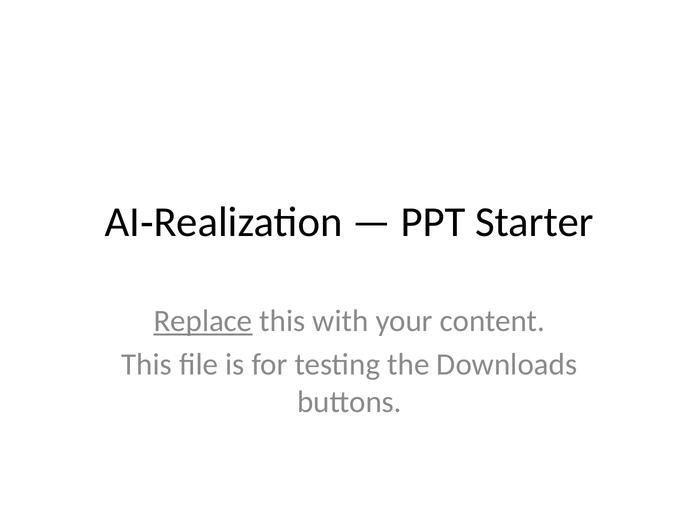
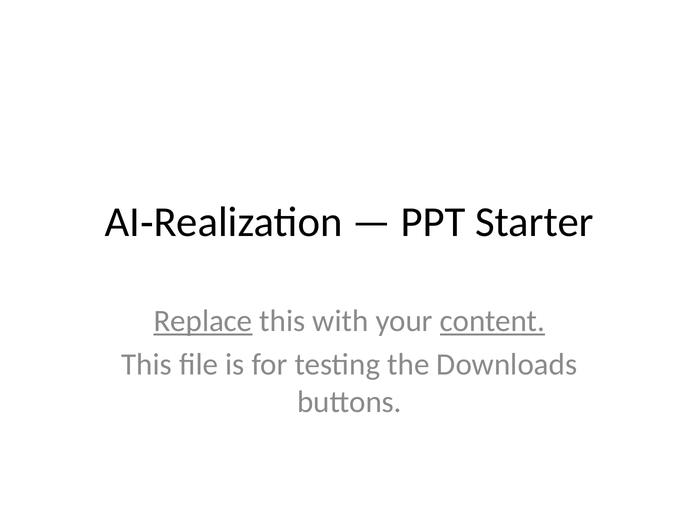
content underline: none -> present
